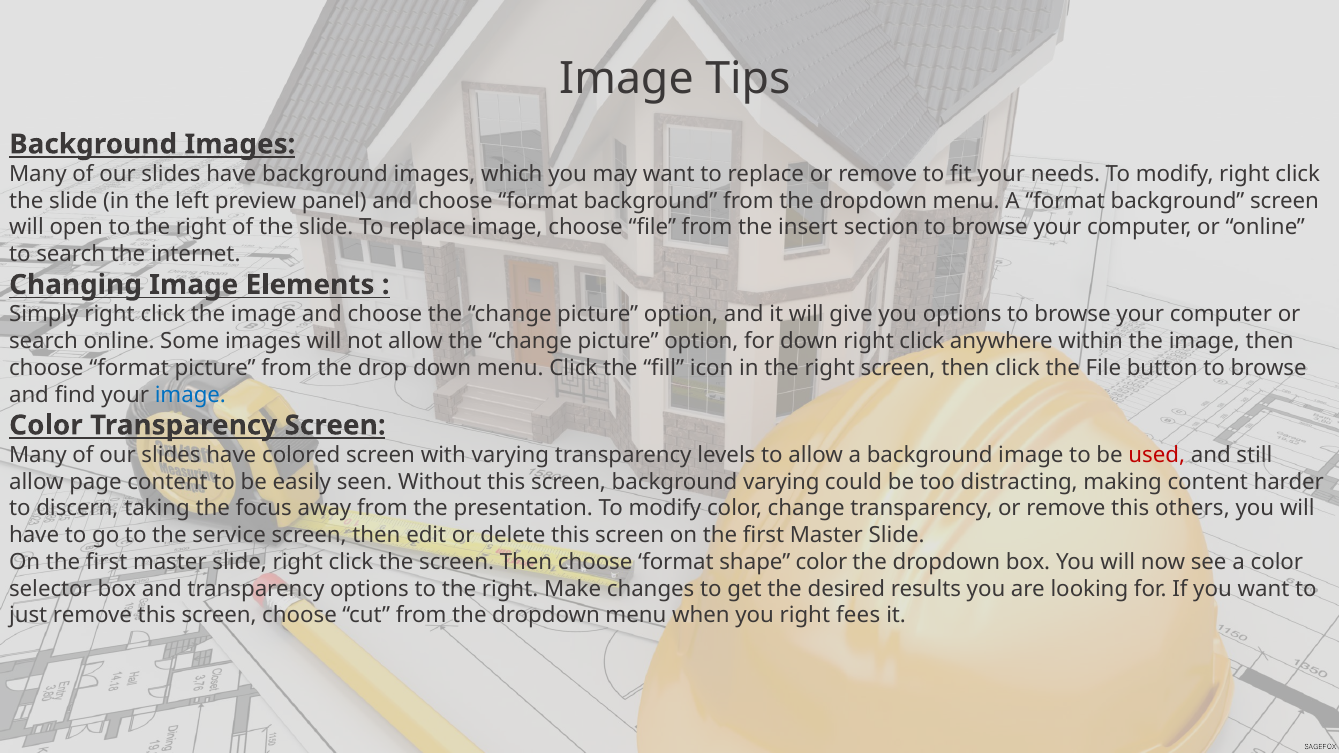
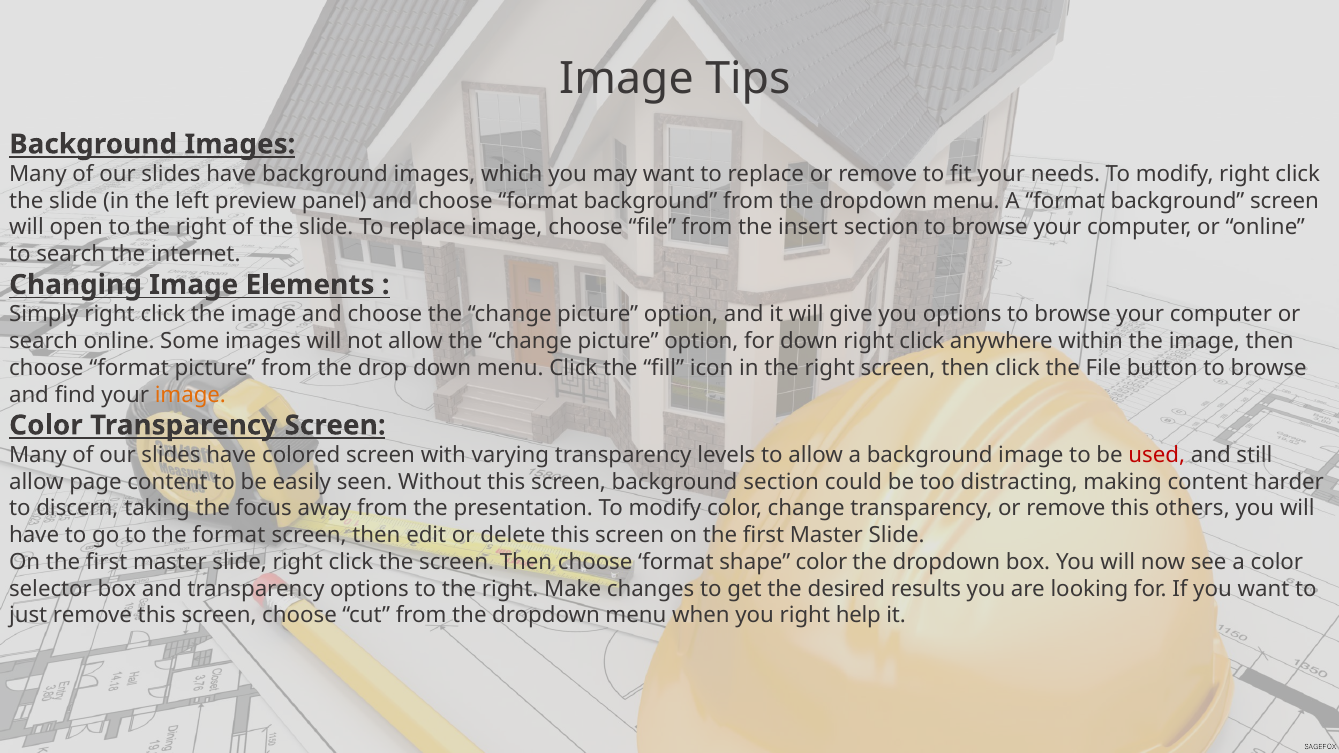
image at (190, 395) colour: blue -> orange
background varying: varying -> section
the service: service -> format
fees: fees -> help
